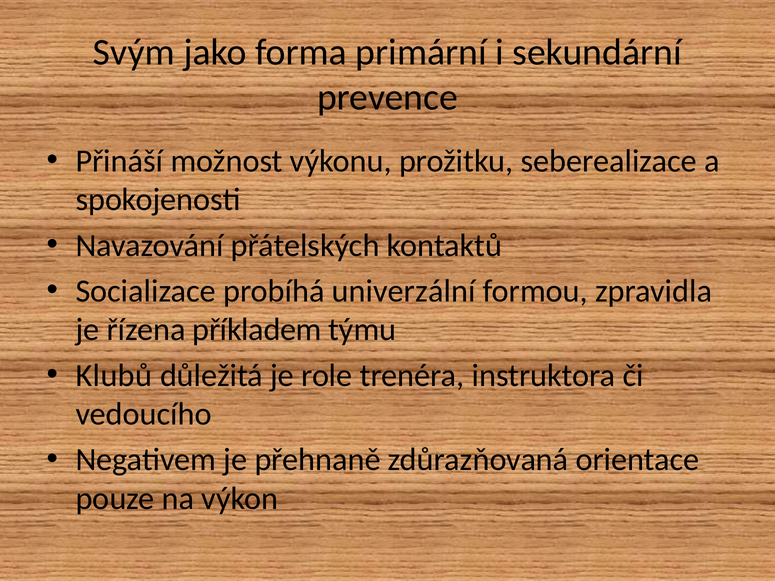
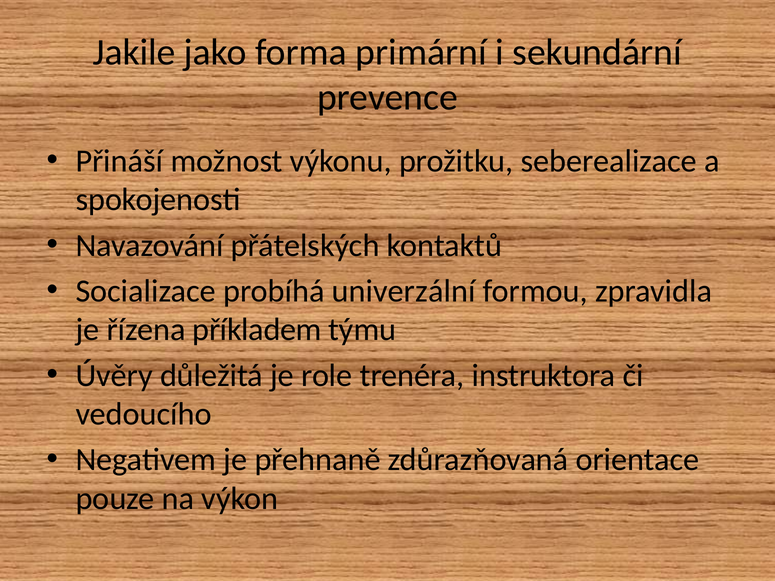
Svým: Svým -> Jakile
Klubů: Klubů -> Úvěry
